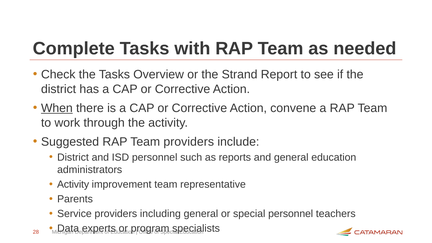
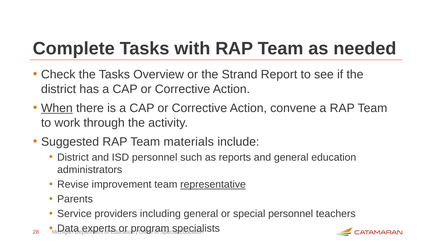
Team providers: providers -> materials
Activity at (73, 185): Activity -> Revise
representative underline: none -> present
